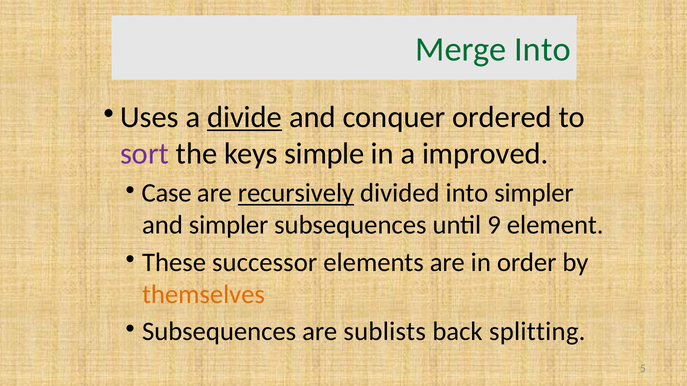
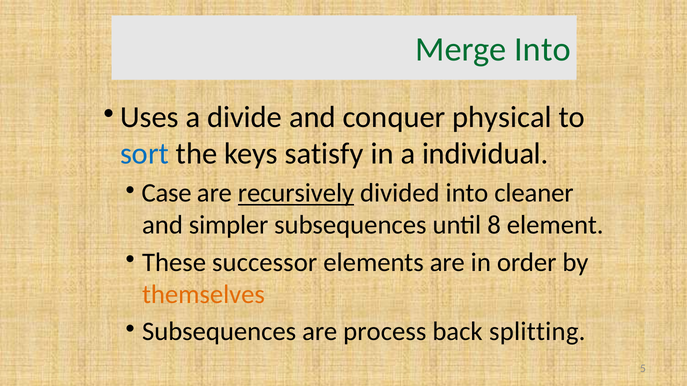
divide underline: present -> none
ordered: ordered -> physical
sort colour: purple -> blue
simple: simple -> satisfy
improved: improved -> individual
into simpler: simpler -> cleaner
9: 9 -> 8
sublists: sublists -> process
